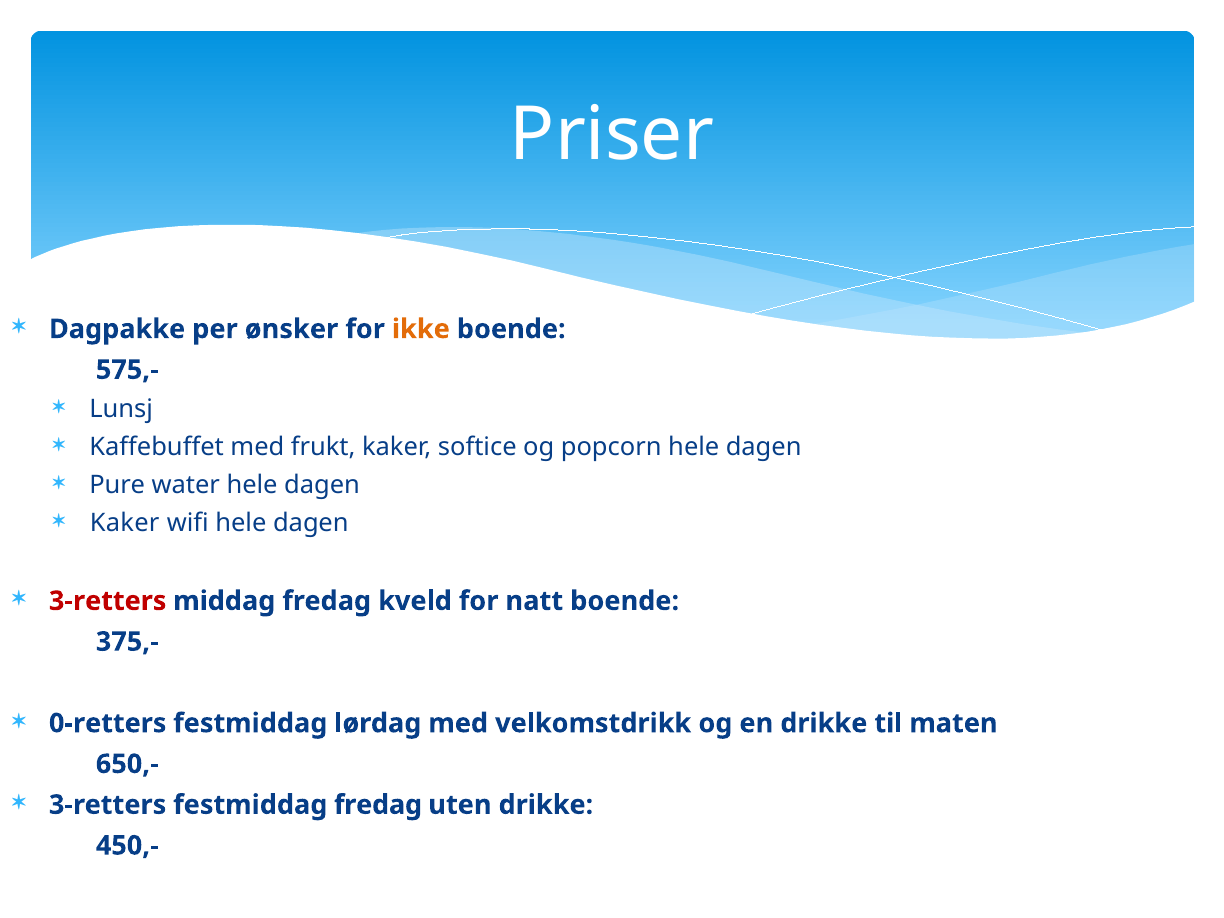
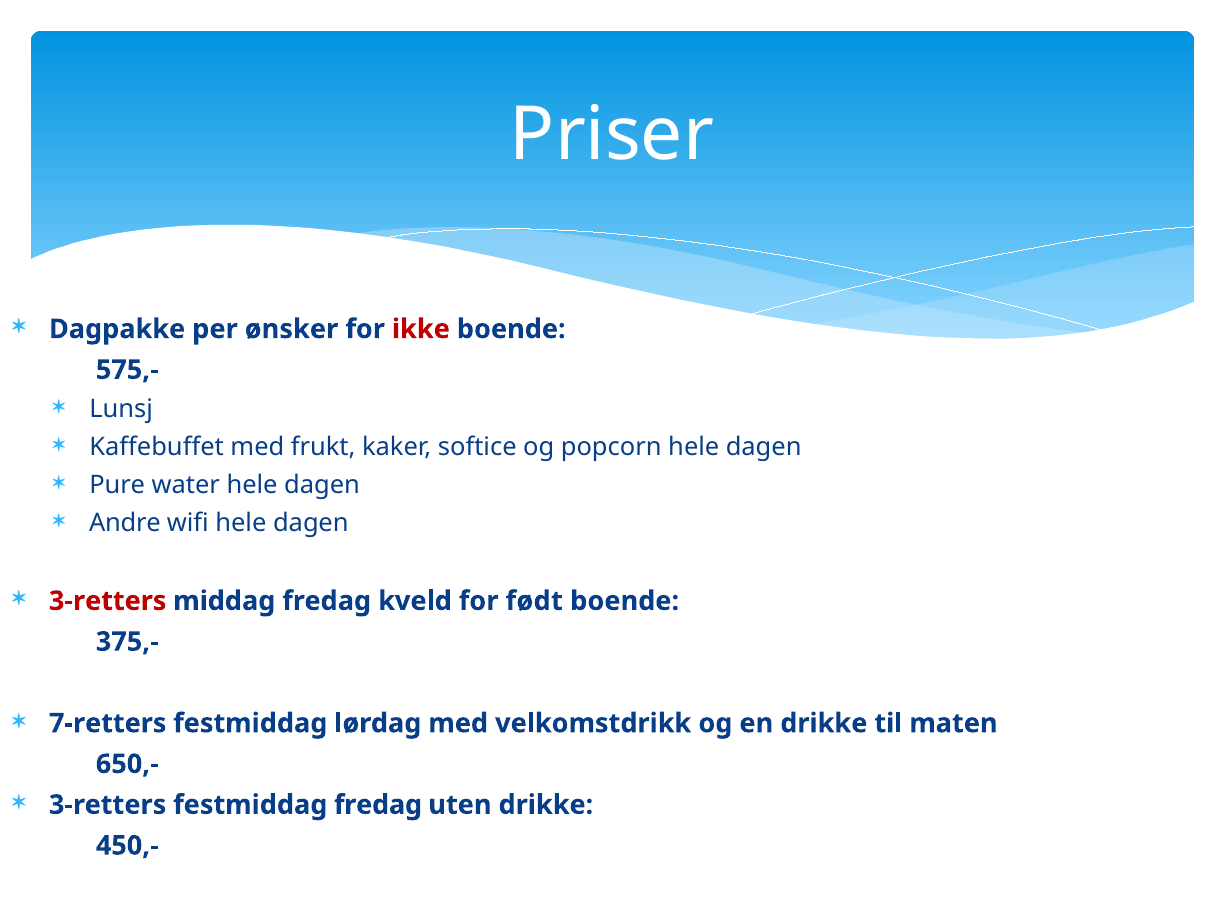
ikke colour: orange -> red
Kaker at (125, 523): Kaker -> Andre
natt: natt -> født
0-retters: 0-retters -> 7-retters
